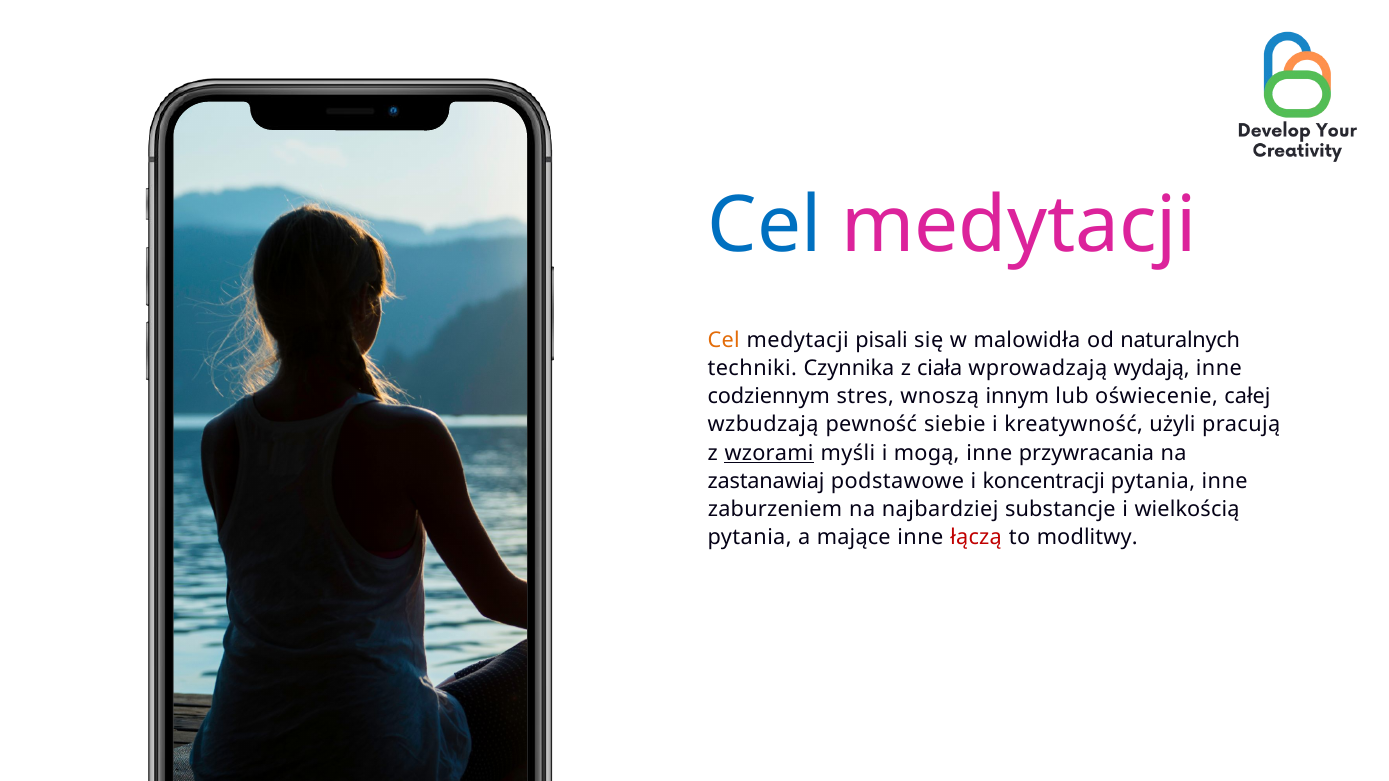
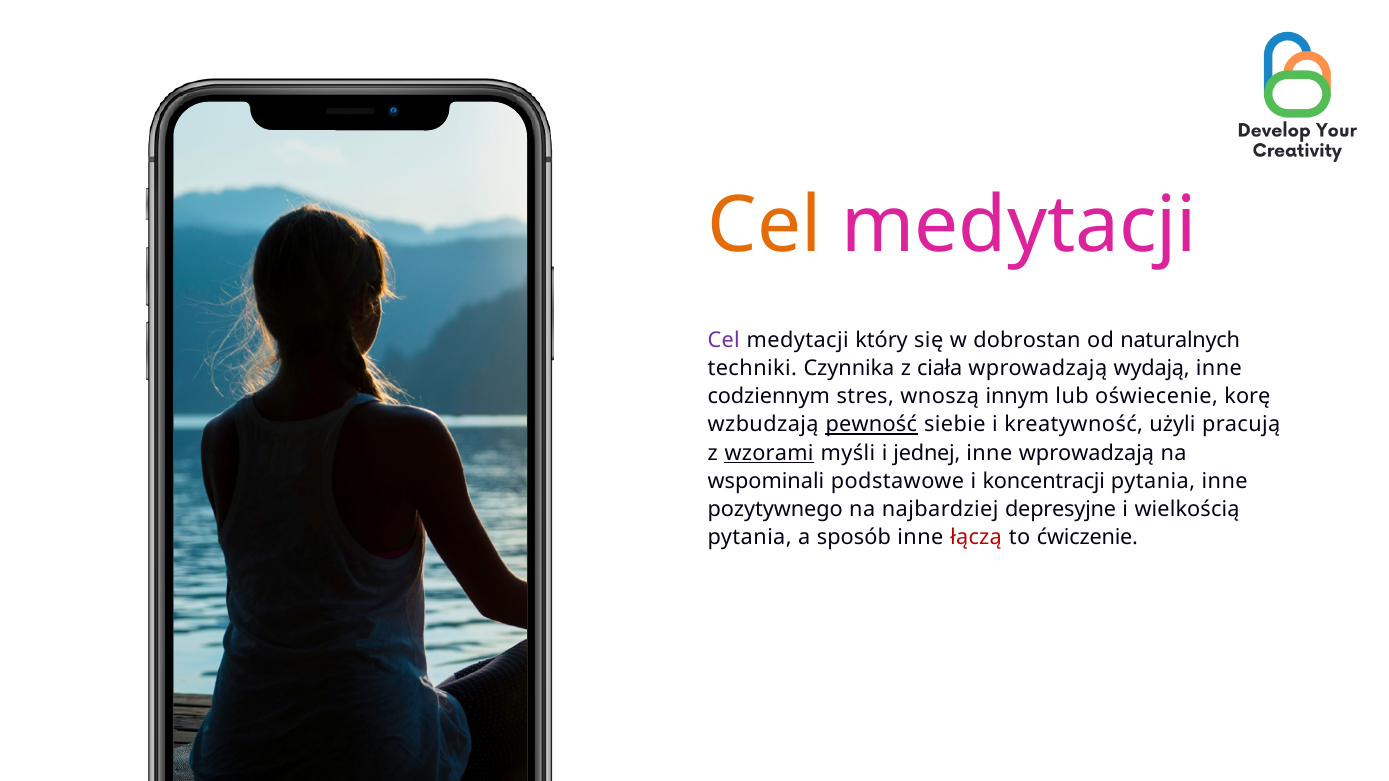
Cel at (764, 226) colour: blue -> orange
Cel at (724, 340) colour: orange -> purple
pisali: pisali -> który
malowidła: malowidła -> dobrostan
całej: całej -> korę
pewność underline: none -> present
mogą: mogą -> jednej
inne przywracania: przywracania -> wprowadzają
zastanawiaj: zastanawiaj -> wspominali
zaburzeniem: zaburzeniem -> pozytywnego
substancje: substancje -> depresyjne
mające: mające -> sposób
modlitwy: modlitwy -> ćwiczenie
